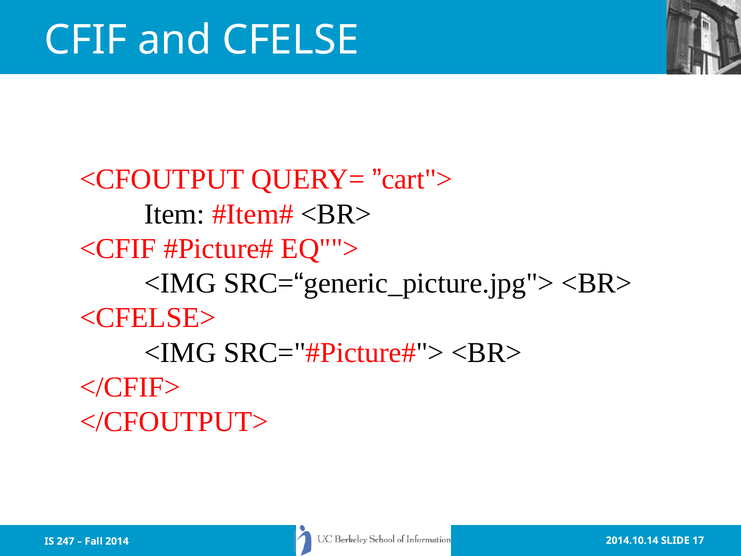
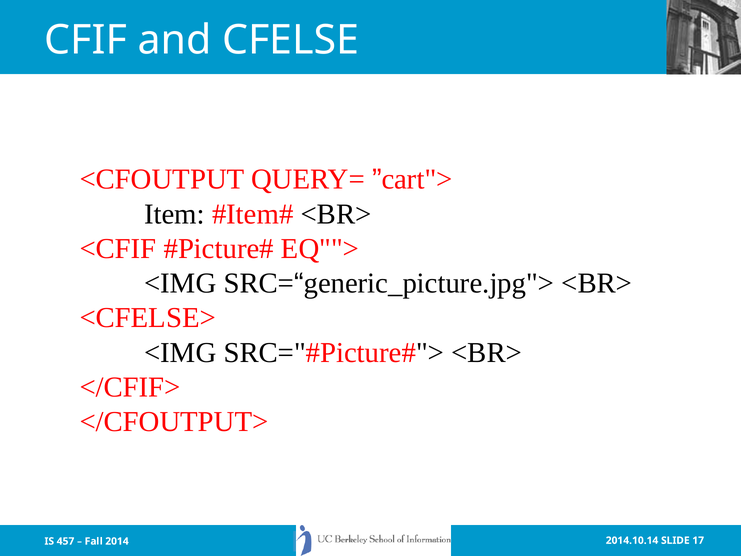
247: 247 -> 457
